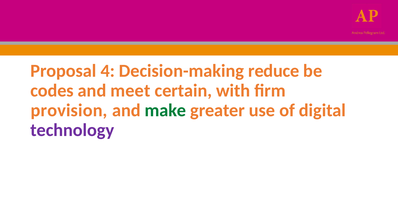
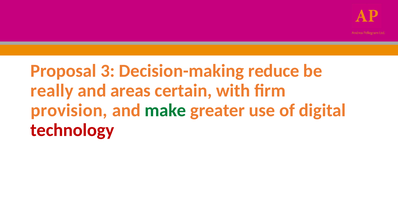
4: 4 -> 3
codes: codes -> really
meet: meet -> areas
technology colour: purple -> red
